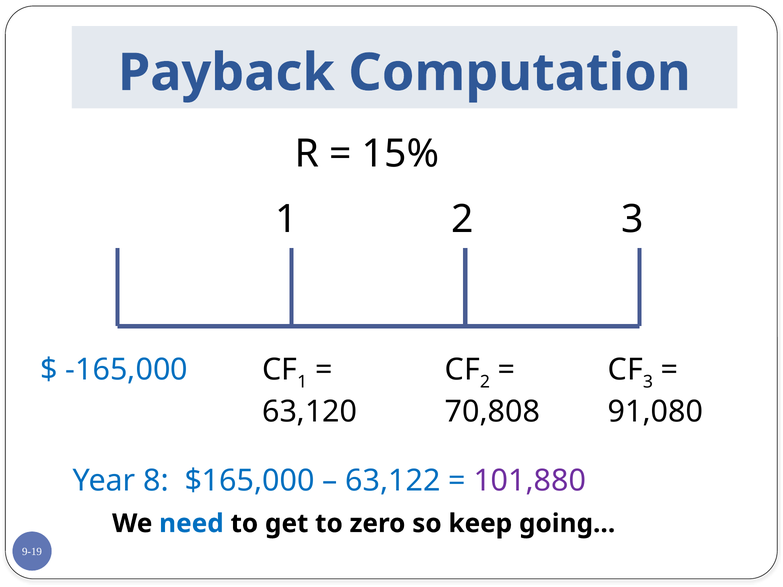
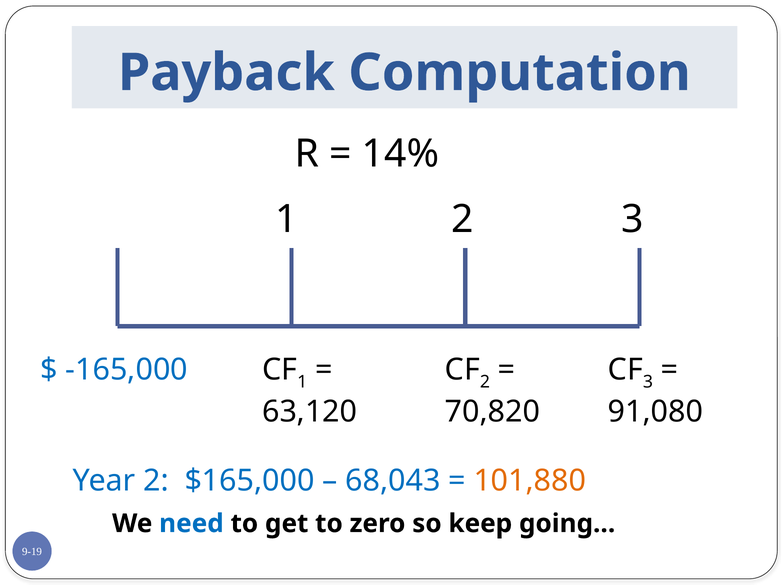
15%: 15% -> 14%
70,808: 70,808 -> 70,820
Year 8: 8 -> 2
63,122: 63,122 -> 68,043
101,880 colour: purple -> orange
